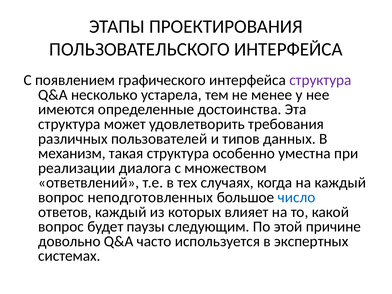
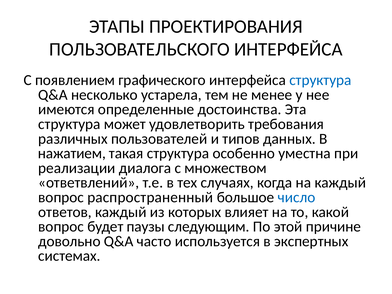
структура at (320, 80) colour: purple -> blue
механизм: механизм -> нажатием
неподготовленных: неподготовленных -> распространенный
